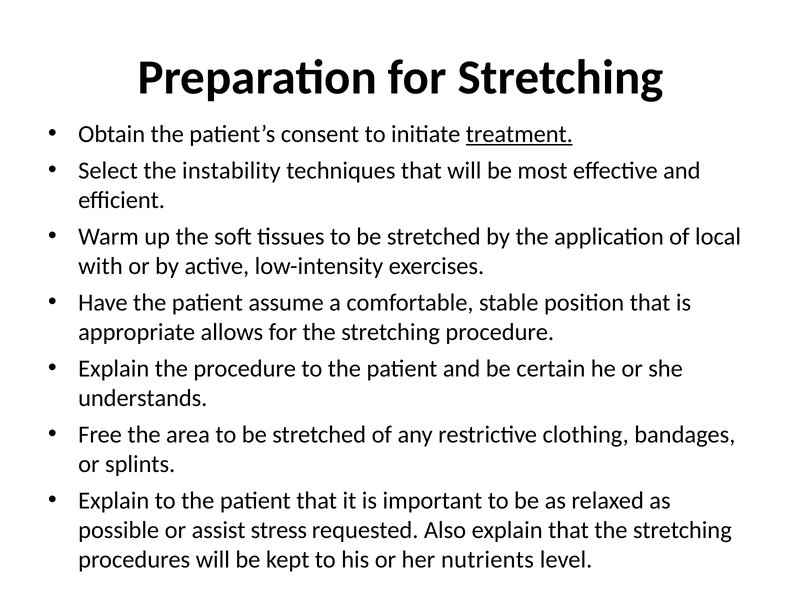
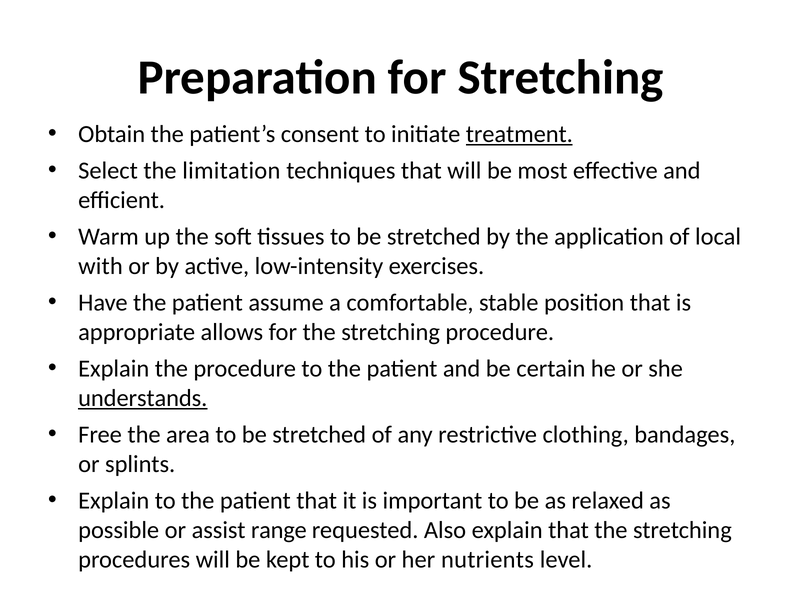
instability: instability -> limitation
understands underline: none -> present
stress: stress -> range
